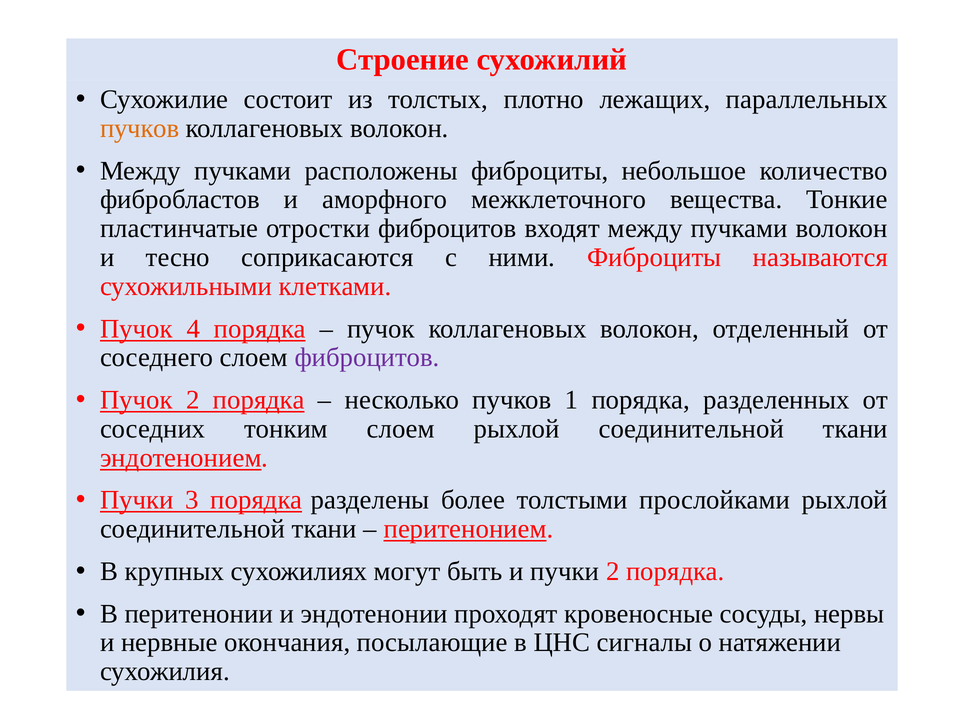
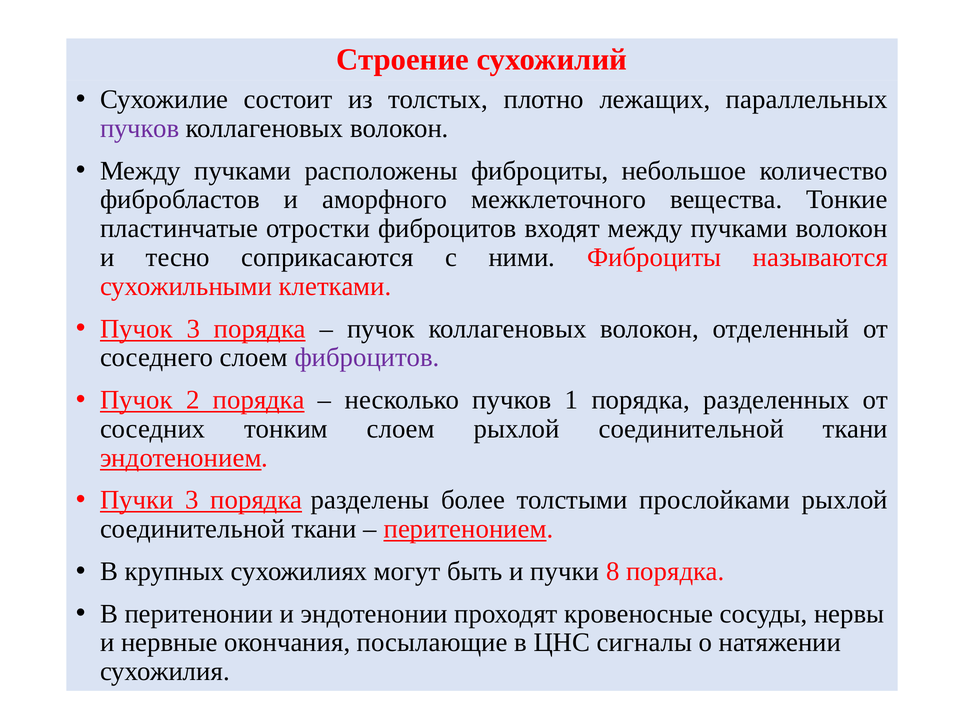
пучков at (140, 128) colour: orange -> purple
Пучок 4: 4 -> 3
пучки 2: 2 -> 8
